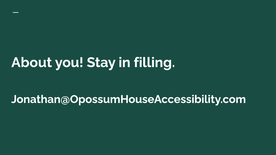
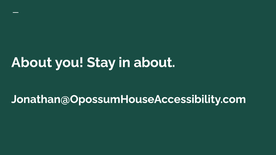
in filling: filling -> about
